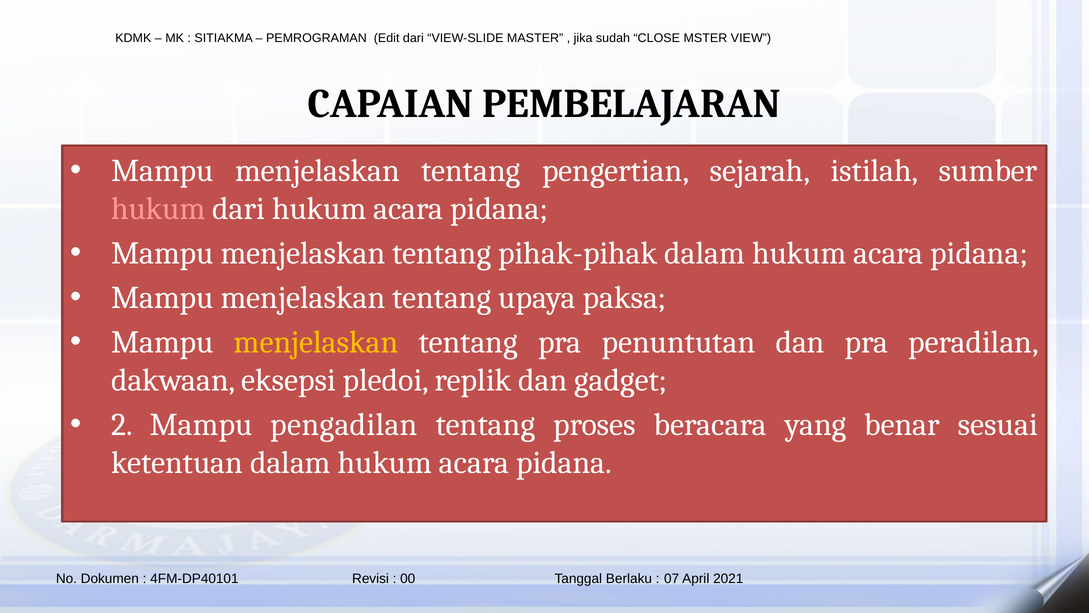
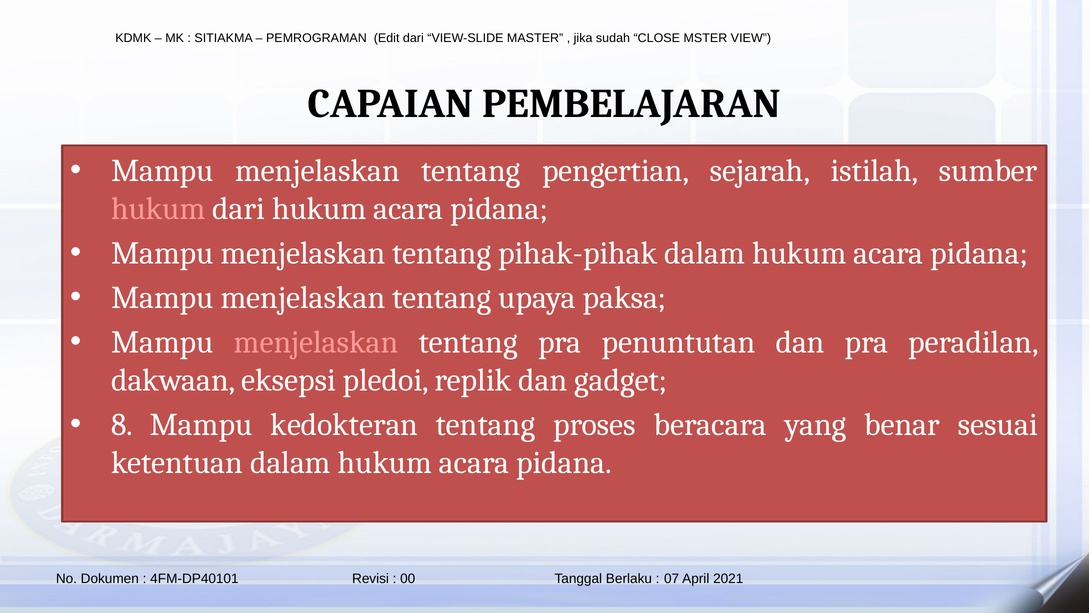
menjelaskan at (316, 342) colour: yellow -> pink
2: 2 -> 8
pengadilan: pengadilan -> kedokteran
